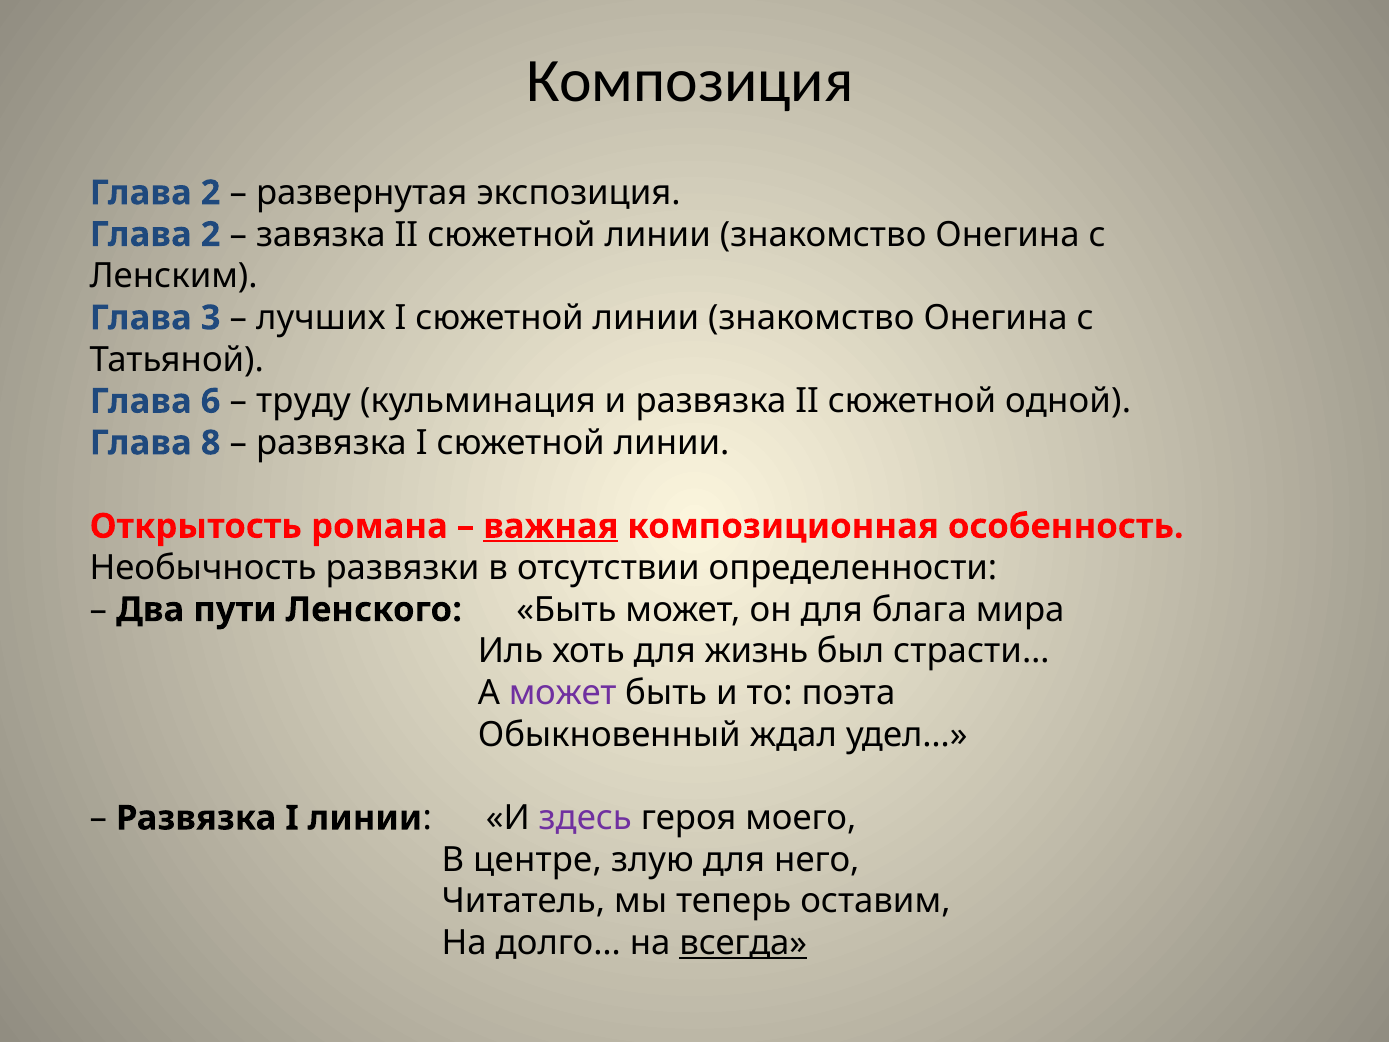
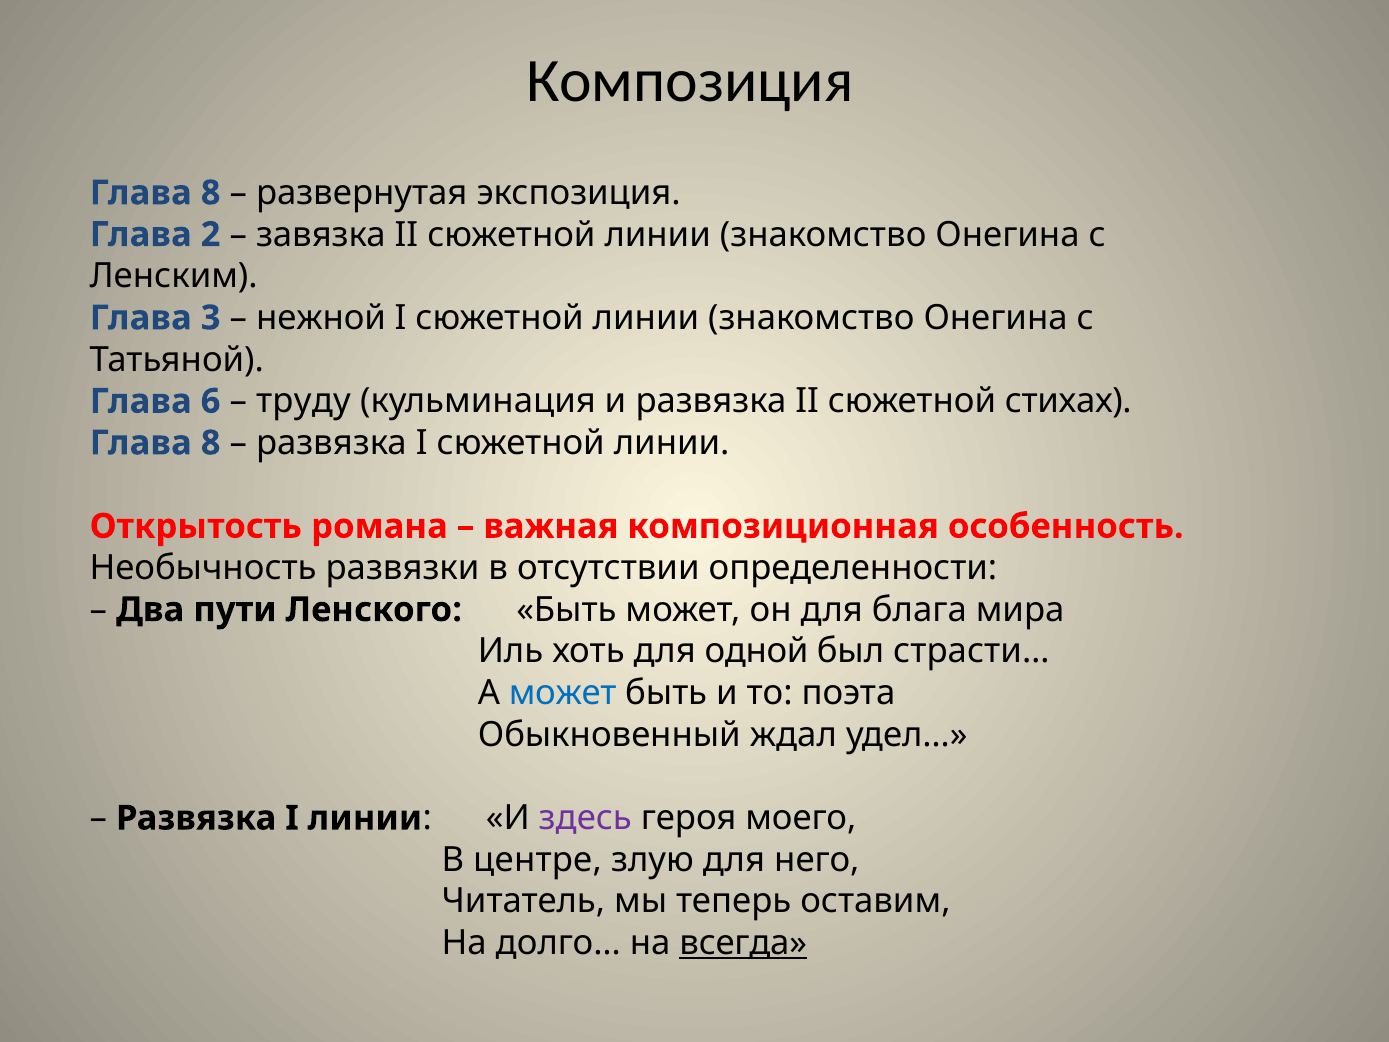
2 at (211, 193): 2 -> 8
лучших: лучших -> нежной
одной: одной -> стихах
важная underline: present -> none
жизнь: жизнь -> одной
может at (563, 693) colour: purple -> blue
